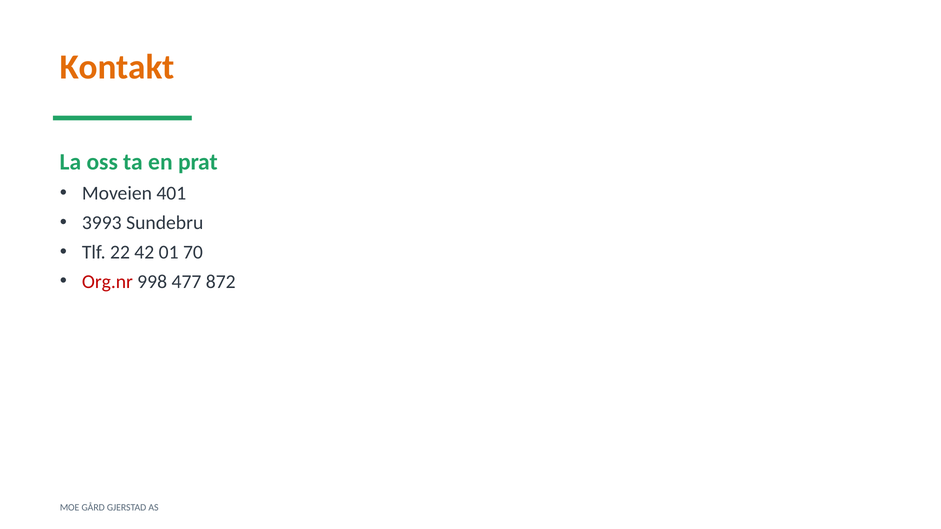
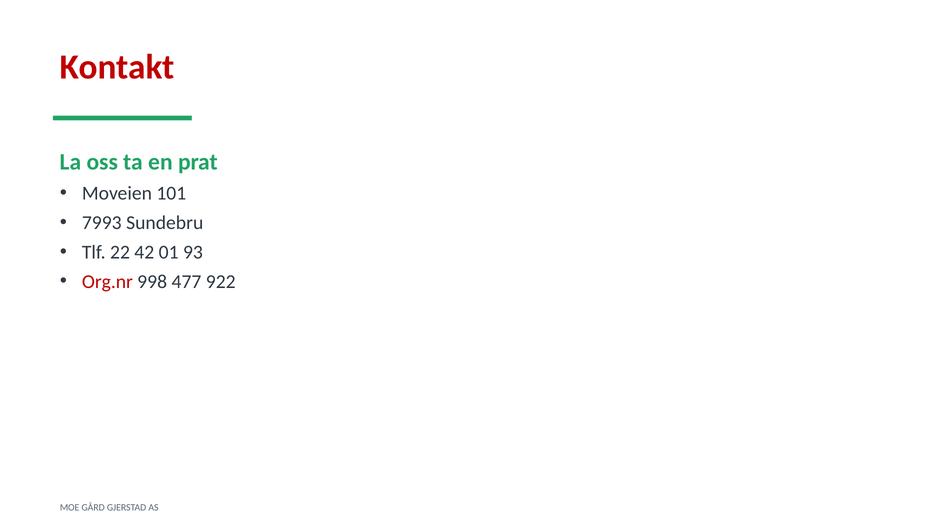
Kontakt colour: orange -> red
401: 401 -> 101
3993: 3993 -> 7993
70: 70 -> 93
872: 872 -> 922
